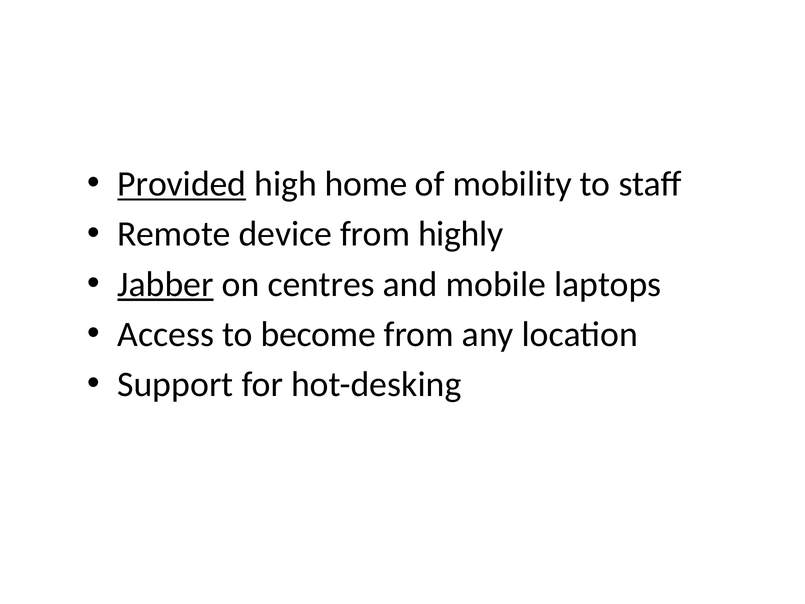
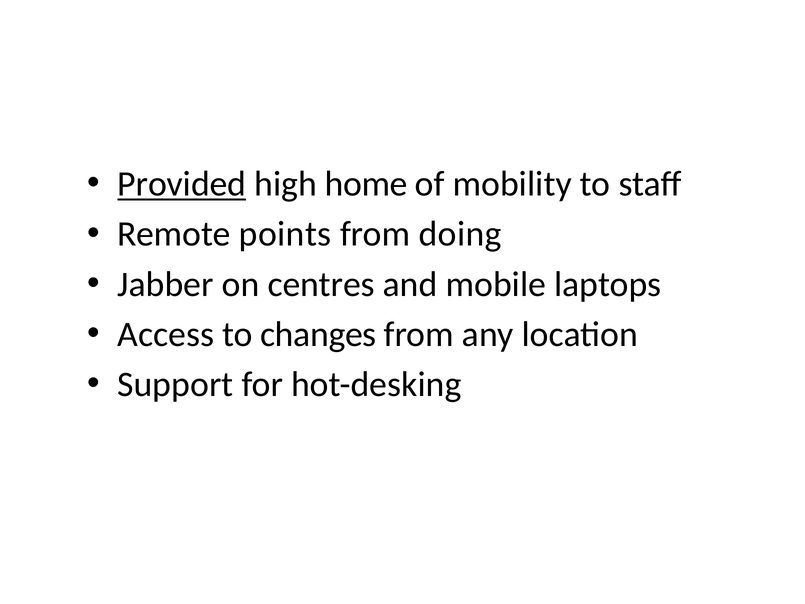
device: device -> points
highly: highly -> doing
Jabber underline: present -> none
become: become -> changes
